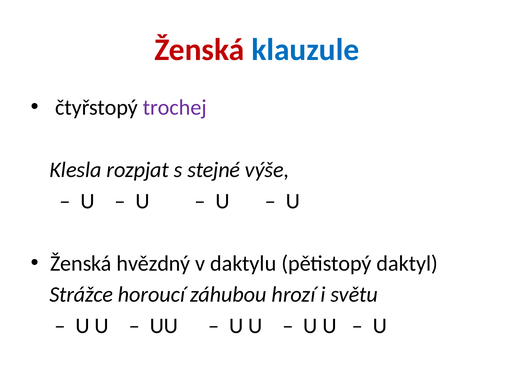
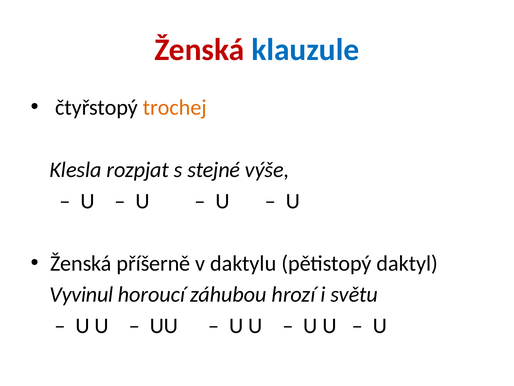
trochej colour: purple -> orange
hvězdný: hvězdný -> příšerně
Strážce: Strážce -> Vyvinul
